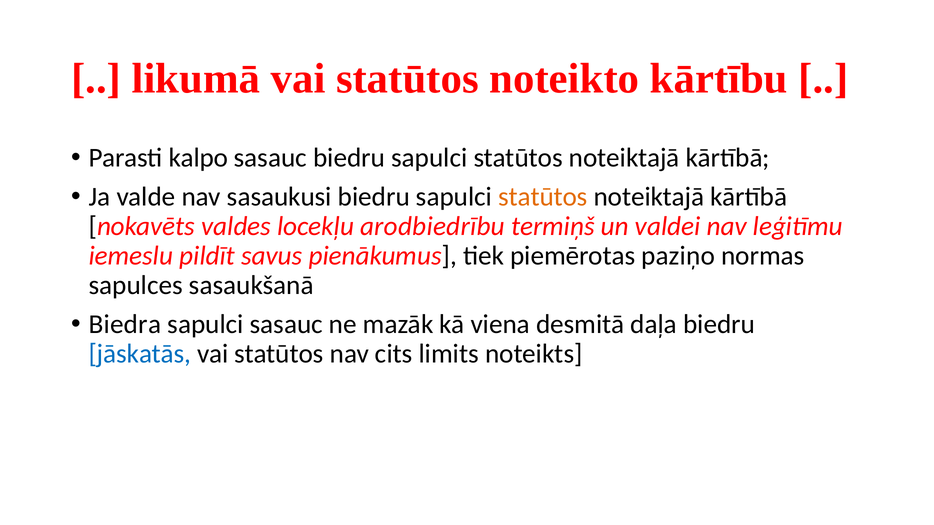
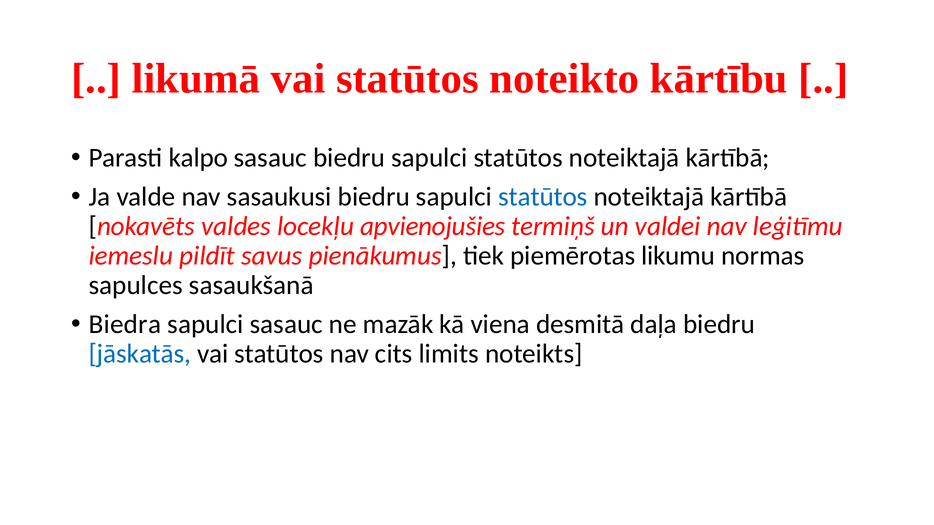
statūtos at (543, 197) colour: orange -> blue
arodbiedrību: arodbiedrību -> apvienojušies
paziņo: paziņo -> likumu
